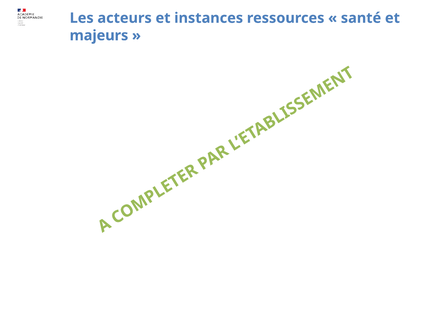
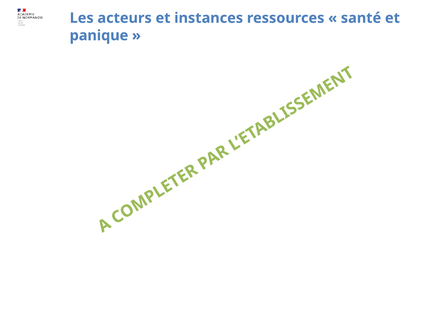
majeurs: majeurs -> panique
